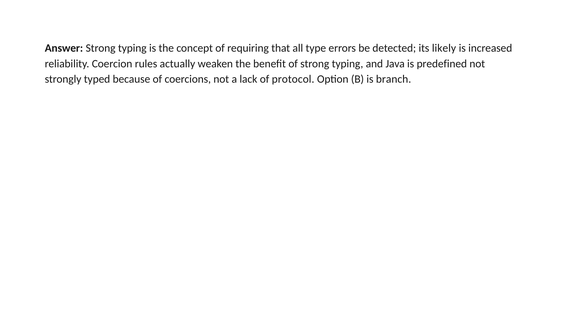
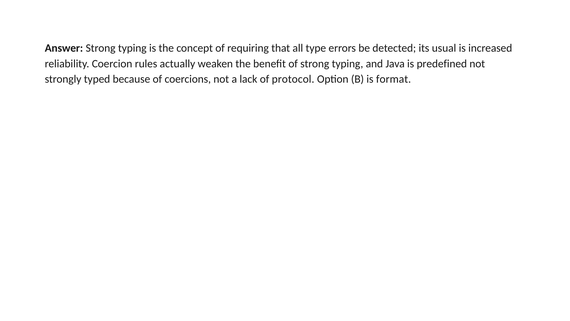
likely: likely -> usual
branch: branch -> format
